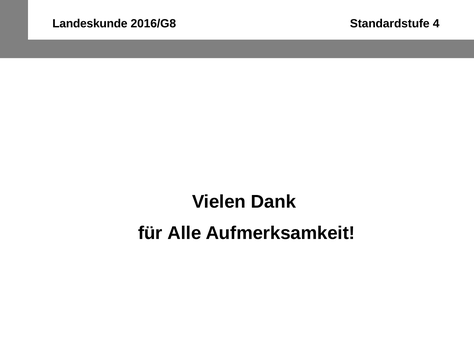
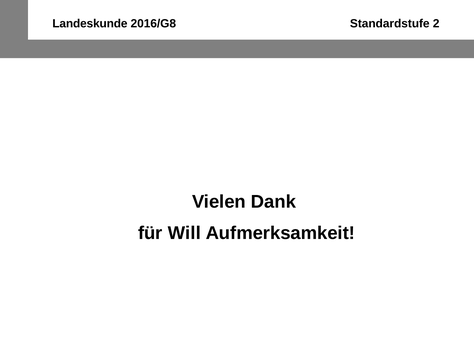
4: 4 -> 2
Alle: Alle -> Will
